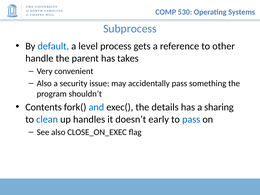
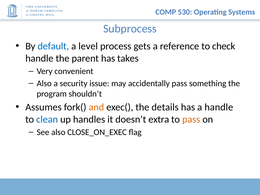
other: other -> check
Contents: Contents -> Assumes
and colour: blue -> orange
a sharing: sharing -> handle
early: early -> extra
pass at (191, 119) colour: blue -> orange
